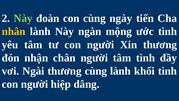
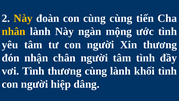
Này at (23, 18) colour: light green -> yellow
cùng ngày: ngày -> cùng
vơi Ngài: Ngài -> Tình
